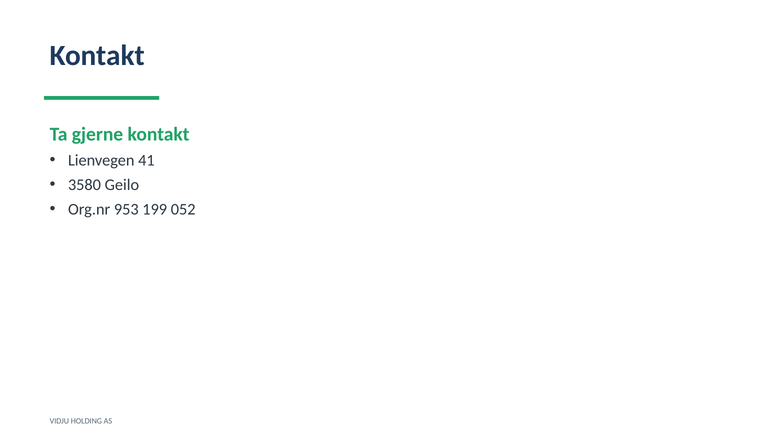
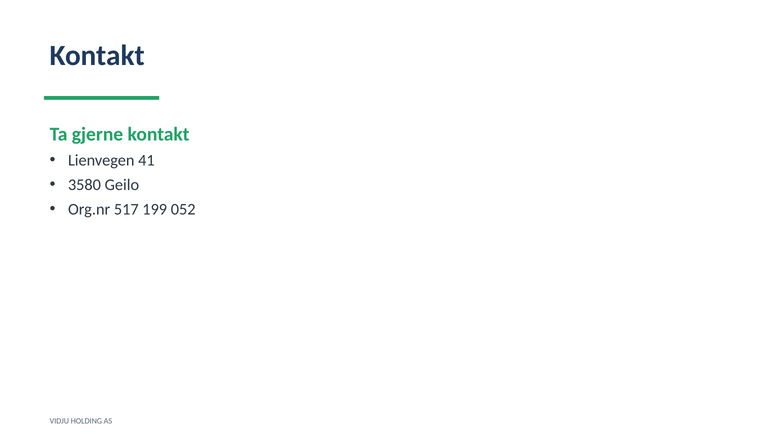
953: 953 -> 517
